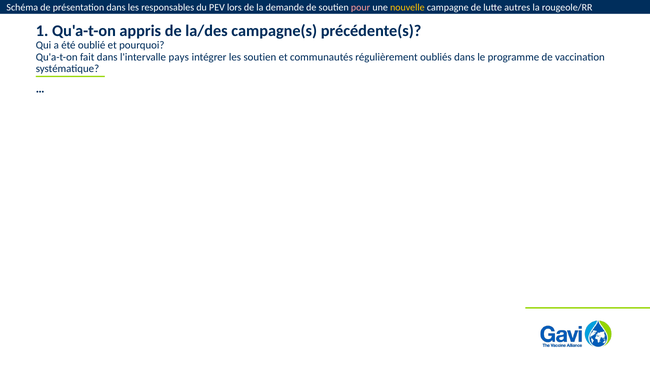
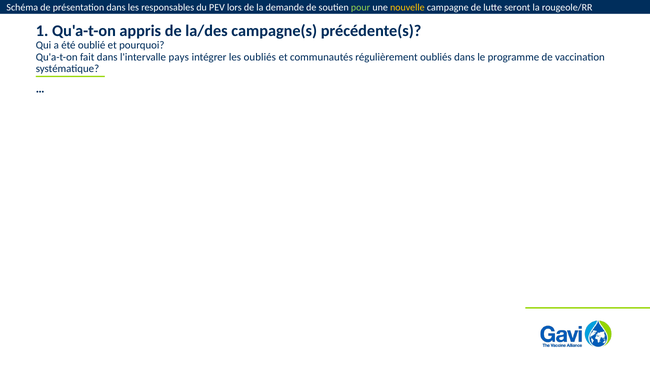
pour colour: pink -> light green
autres: autres -> seront
les soutien: soutien -> oubliés
